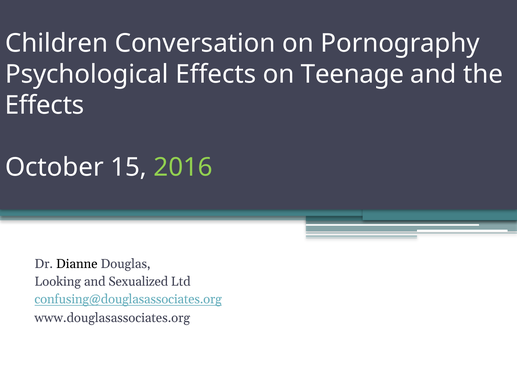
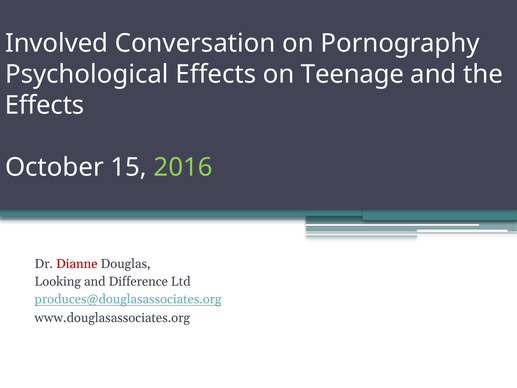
Children: Children -> Involved
Dianne colour: black -> red
Sexualized: Sexualized -> Difference
confusing@douglasassociates.org: confusing@douglasassociates.org -> produces@douglasassociates.org
